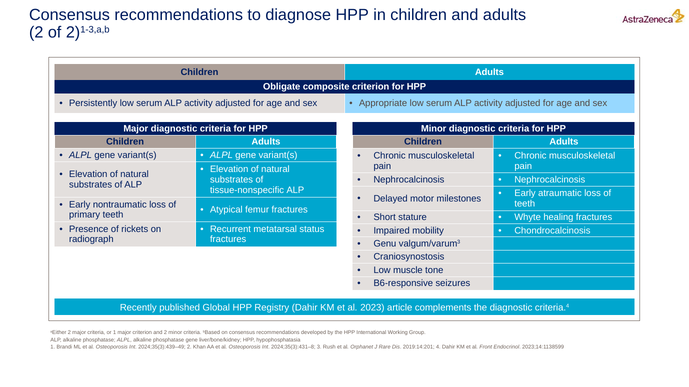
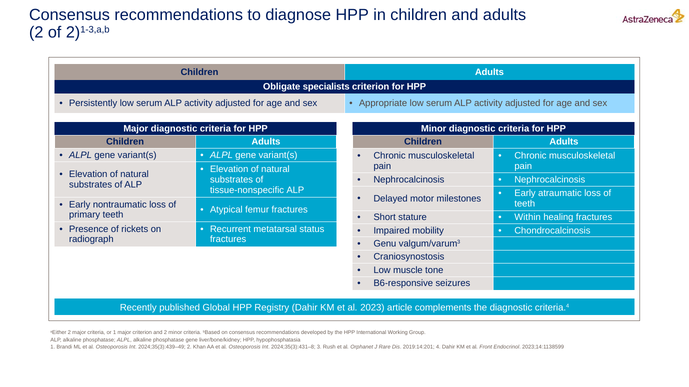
composite: composite -> specialists
Whyte: Whyte -> Within
